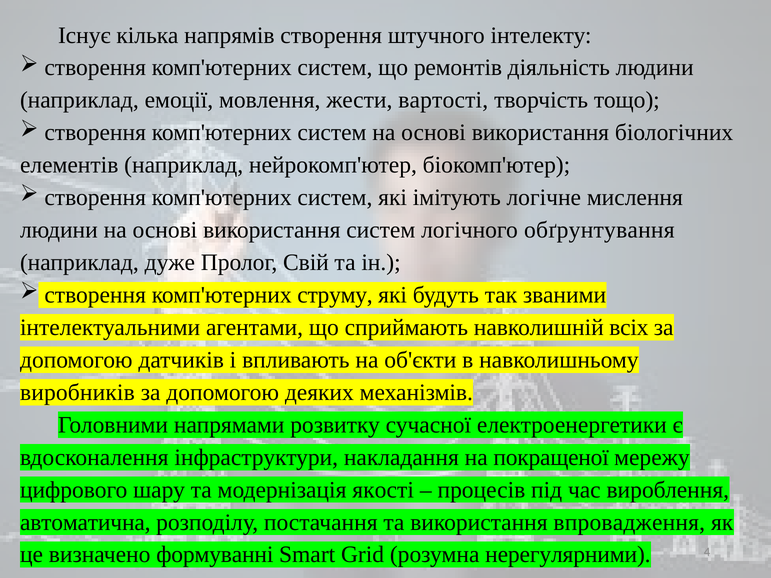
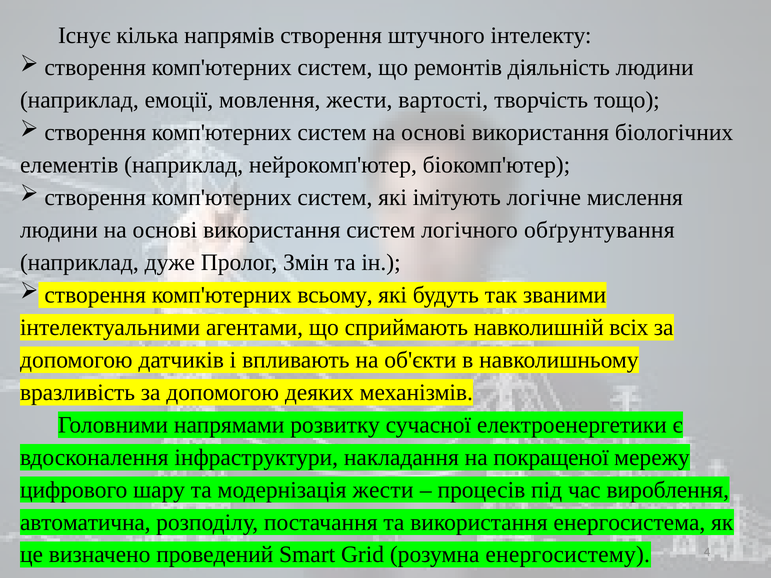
Свій: Свій -> Змін
струму: струму -> всьому
виробників: виробників -> вразливість
модернізація якості: якості -> жести
впровадження: впровадження -> енергосистема
формуванні: формуванні -> проведений
нерегулярними: нерегулярними -> енергосистему
